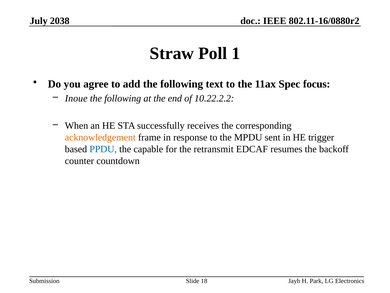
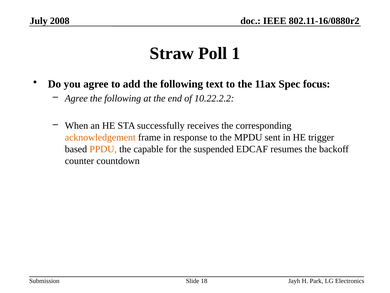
2038: 2038 -> 2008
Inoue at (76, 98): Inoue -> Agree
PPDU colour: blue -> orange
retransmit: retransmit -> suspended
